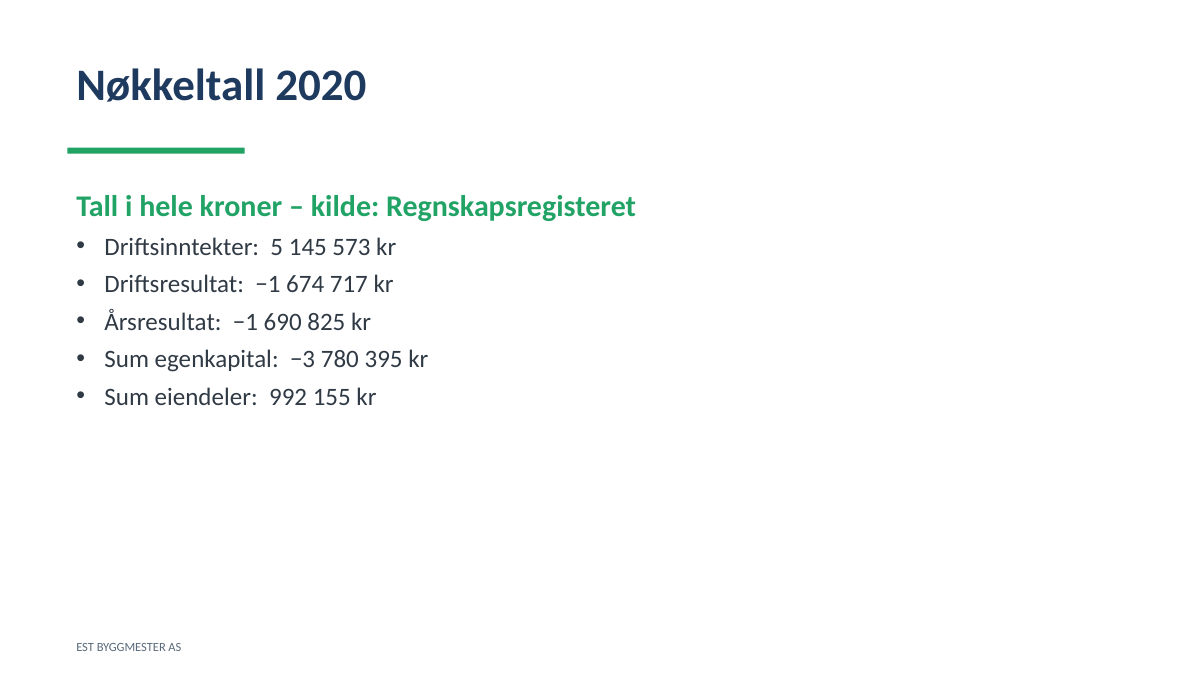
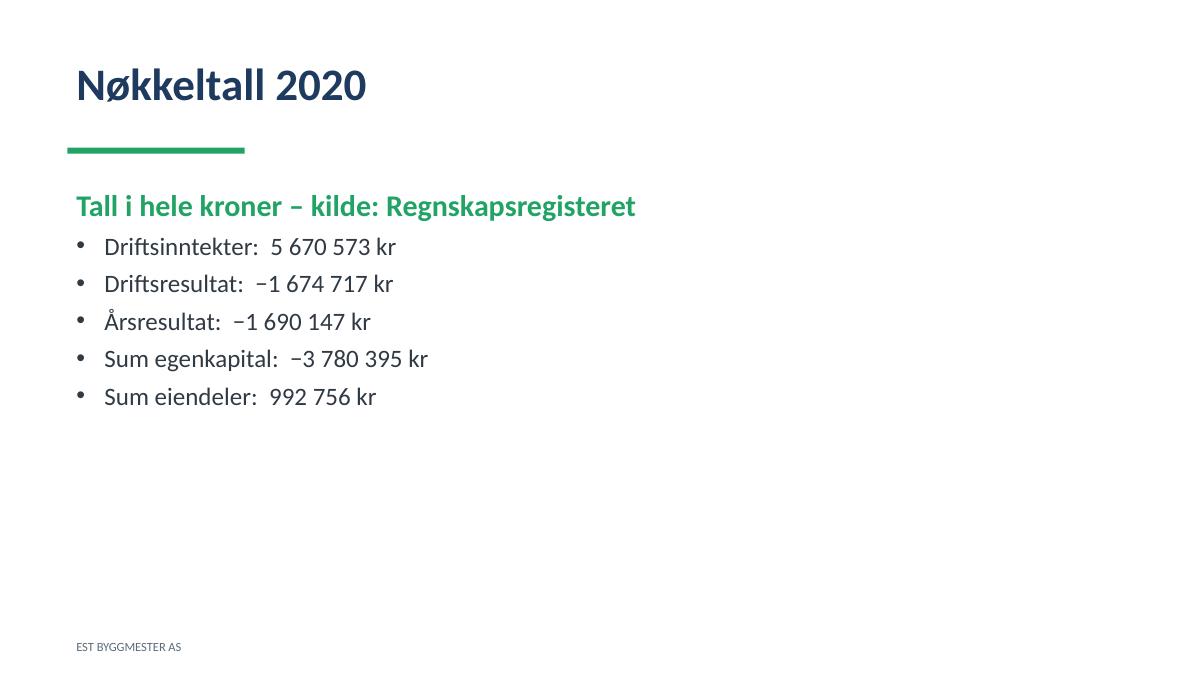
145: 145 -> 670
825: 825 -> 147
155: 155 -> 756
